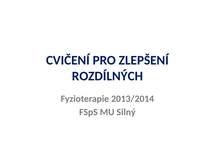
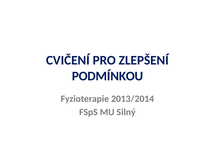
ROZDÍLNÝCH: ROZDÍLNÝCH -> PODMÍNKOU
